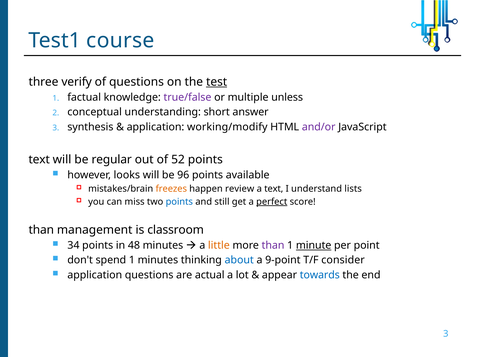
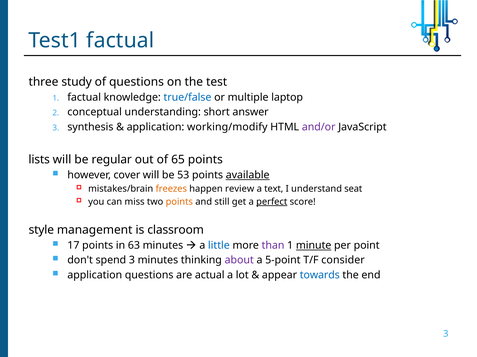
Test1 course: course -> factual
verify: verify -> study
test underline: present -> none
true/false colour: purple -> blue
unless: unless -> laptop
text at (39, 160): text -> lists
52: 52 -> 65
looks: looks -> cover
96: 96 -> 53
available underline: none -> present
lists: lists -> seat
points at (179, 202) colour: blue -> orange
than at (41, 230): than -> style
34: 34 -> 17
48: 48 -> 63
little colour: orange -> blue
spend 1: 1 -> 3
about colour: blue -> purple
9-point: 9-point -> 5-point
